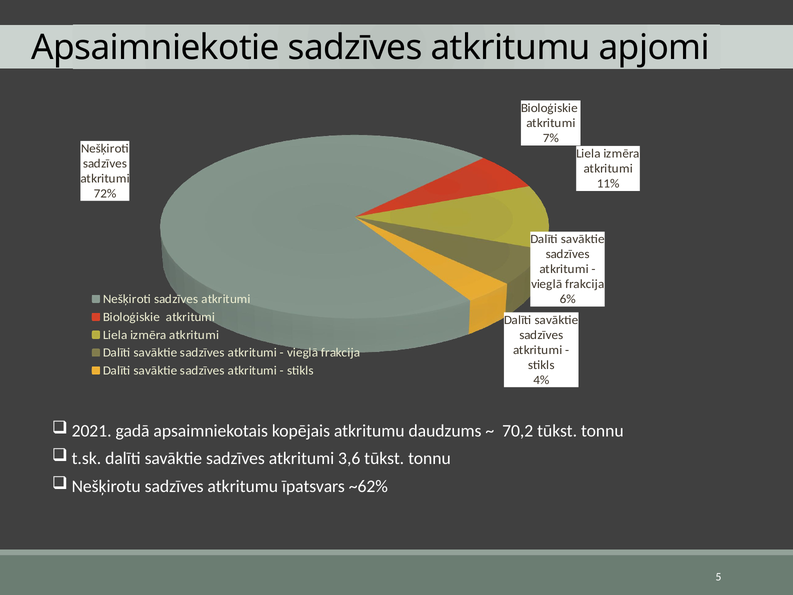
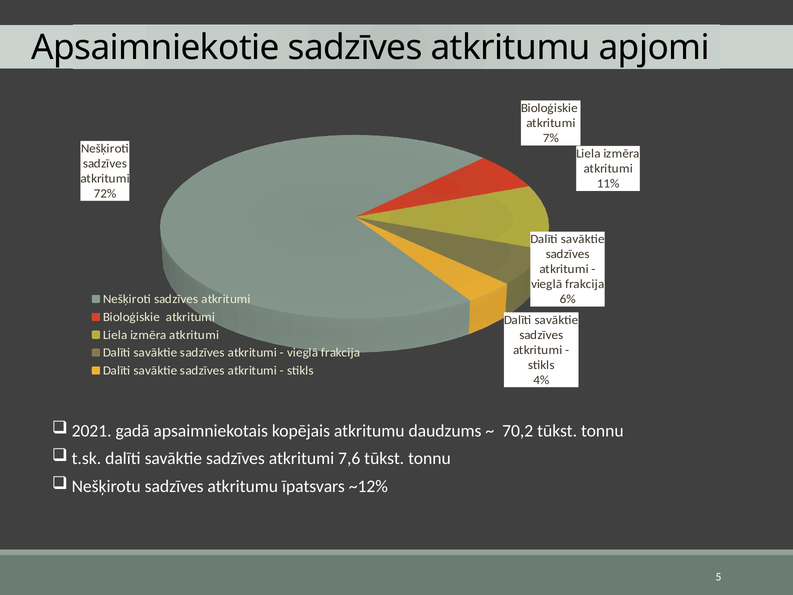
3,6: 3,6 -> 7,6
~62%: ~62% -> ~12%
